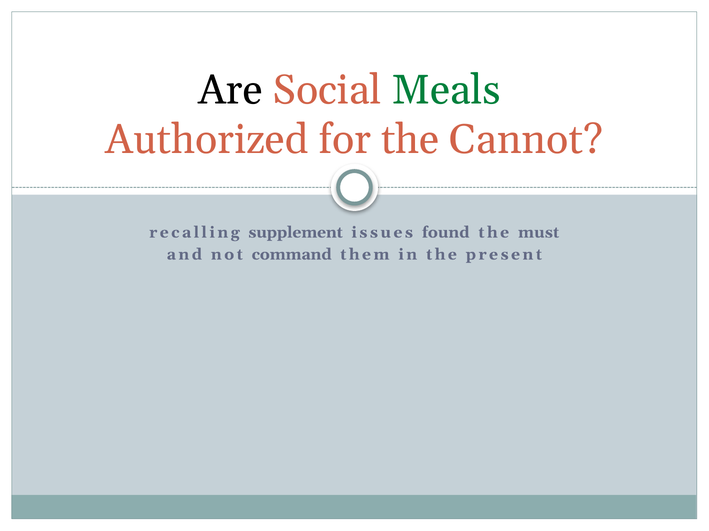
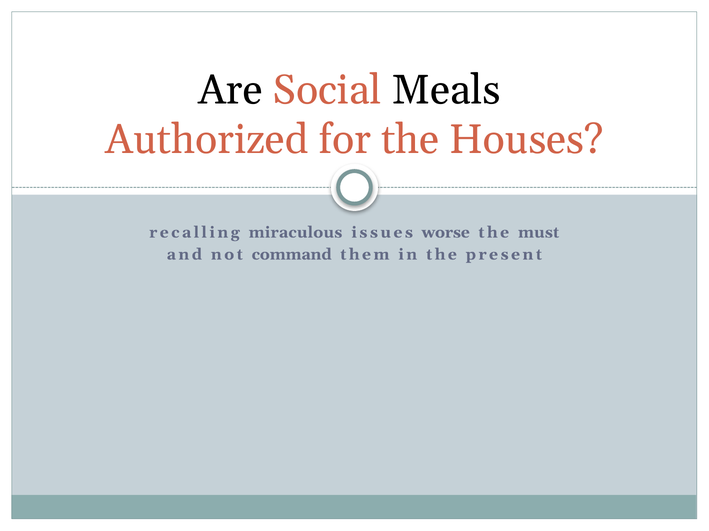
Meals colour: green -> black
Cannot: Cannot -> Houses
supplement: supplement -> miraculous
found: found -> worse
